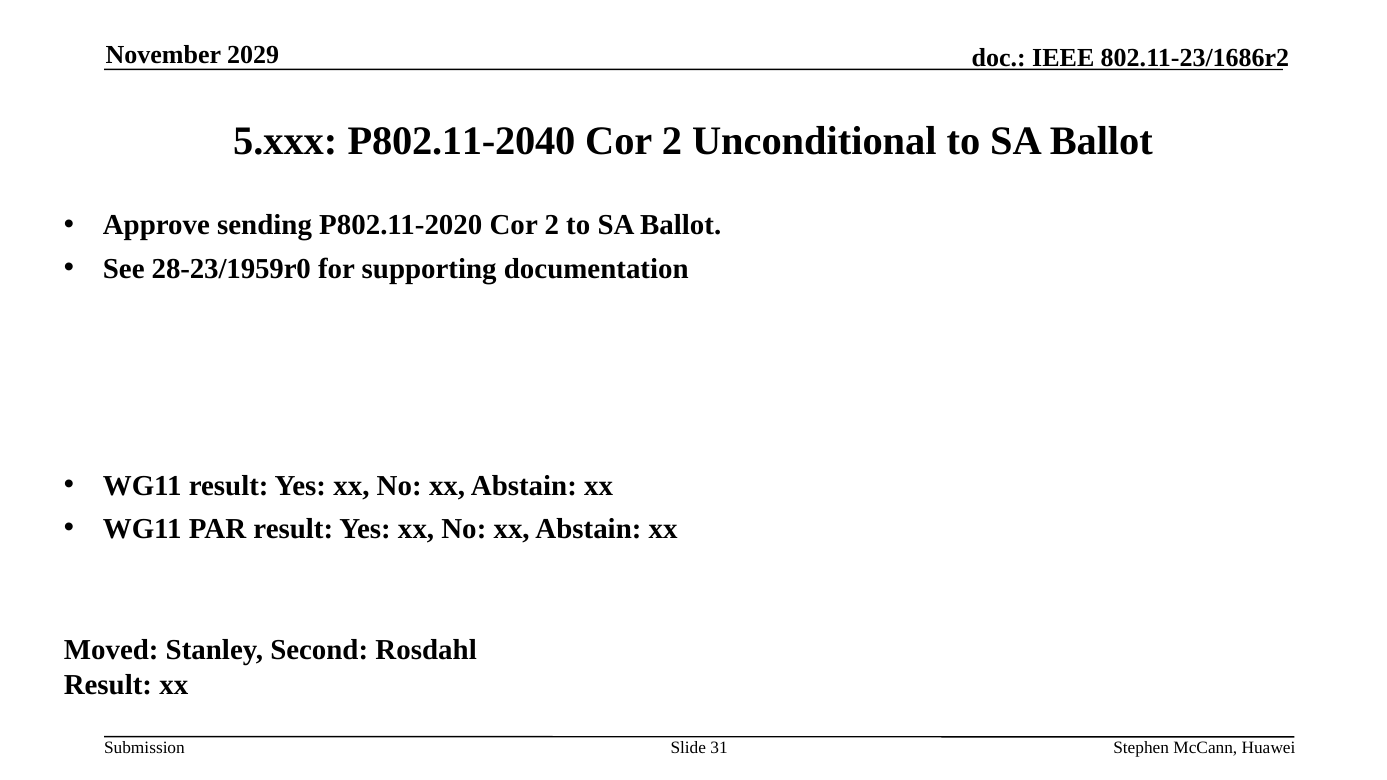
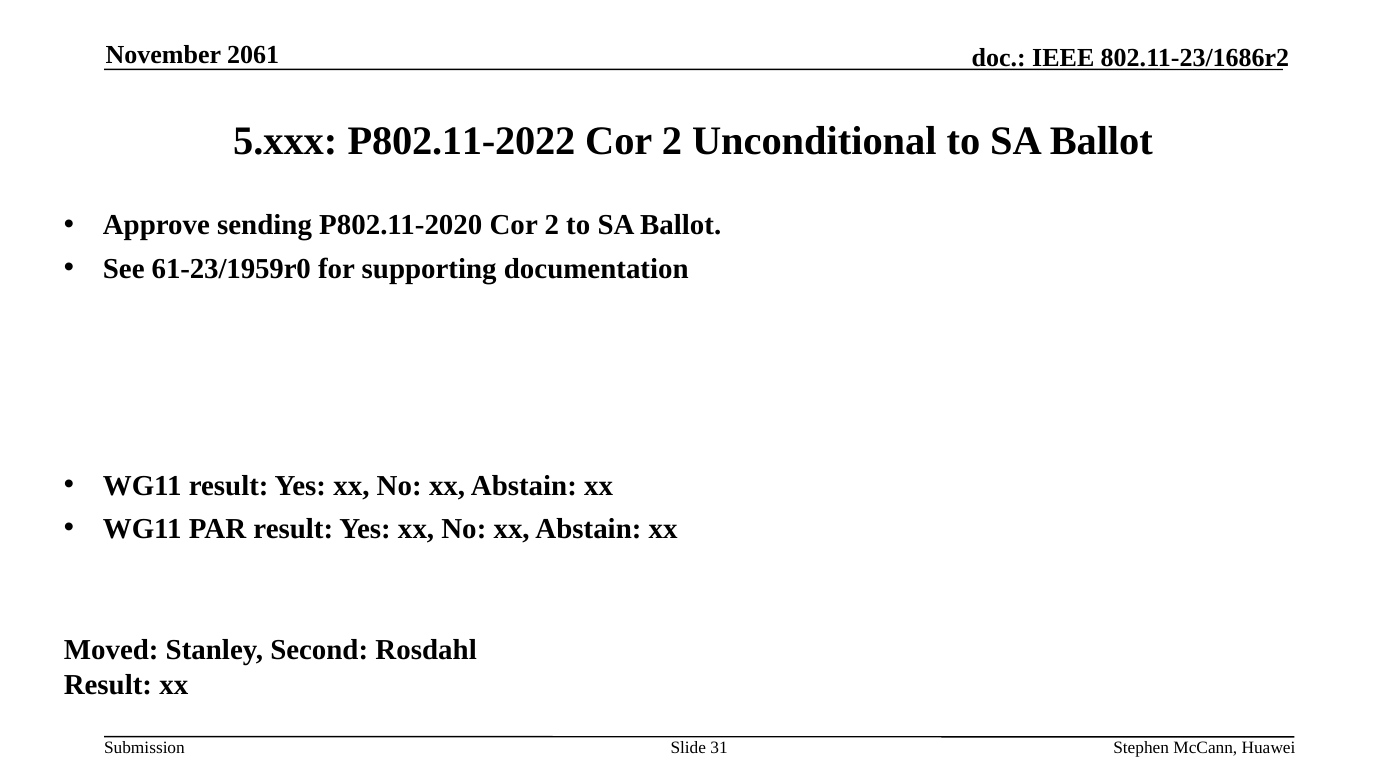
2029: 2029 -> 2061
P802.11-2040: P802.11-2040 -> P802.11-2022
28-23/1959r0: 28-23/1959r0 -> 61-23/1959r0
